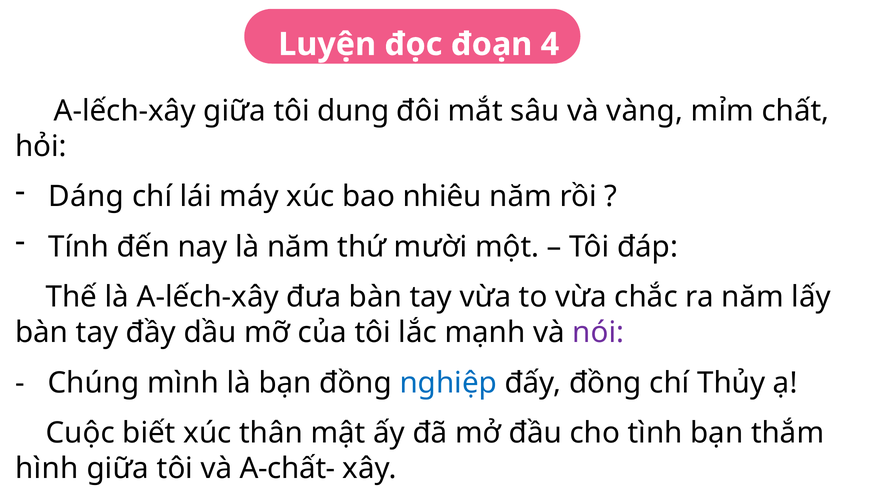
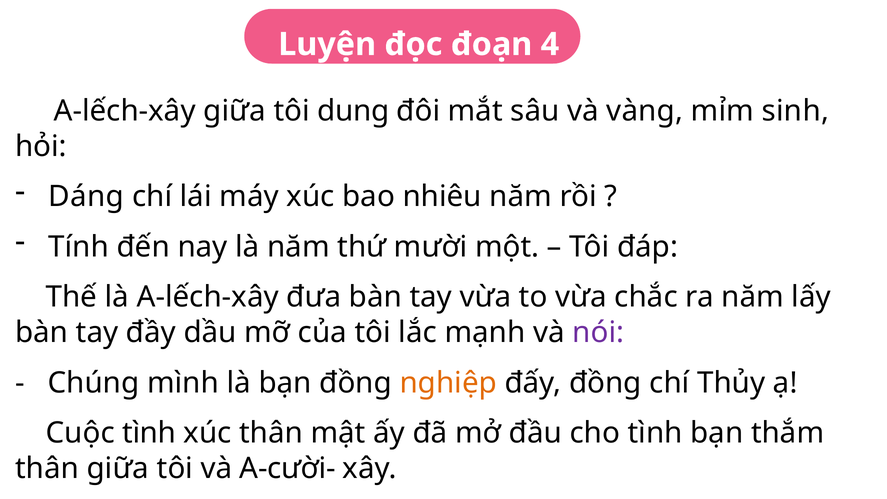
chất: chất -> sinh
nghiệp colour: blue -> orange
Cuộc biết: biết -> tình
hình at (47, 469): hình -> thân
A-chất-: A-chất- -> A-cười-
